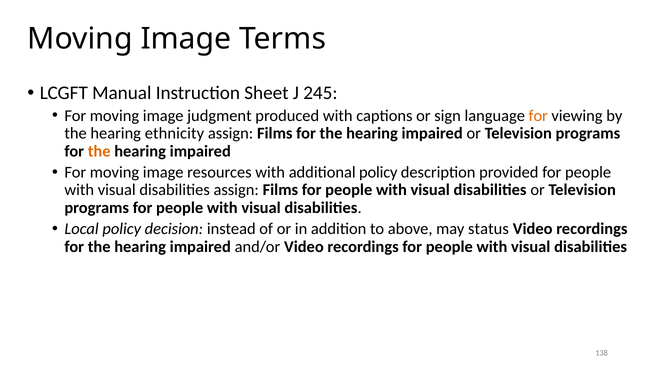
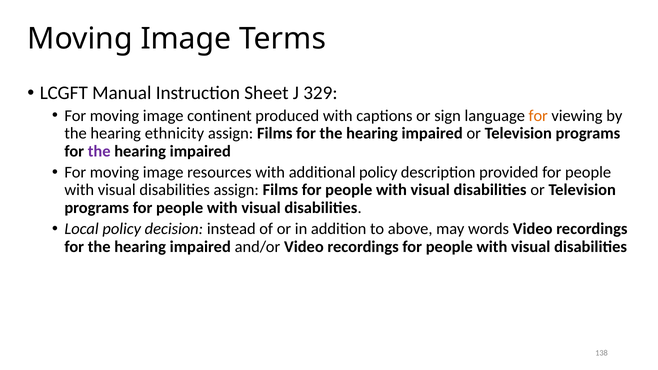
245: 245 -> 329
judgment: judgment -> continent
the at (99, 151) colour: orange -> purple
status: status -> words
